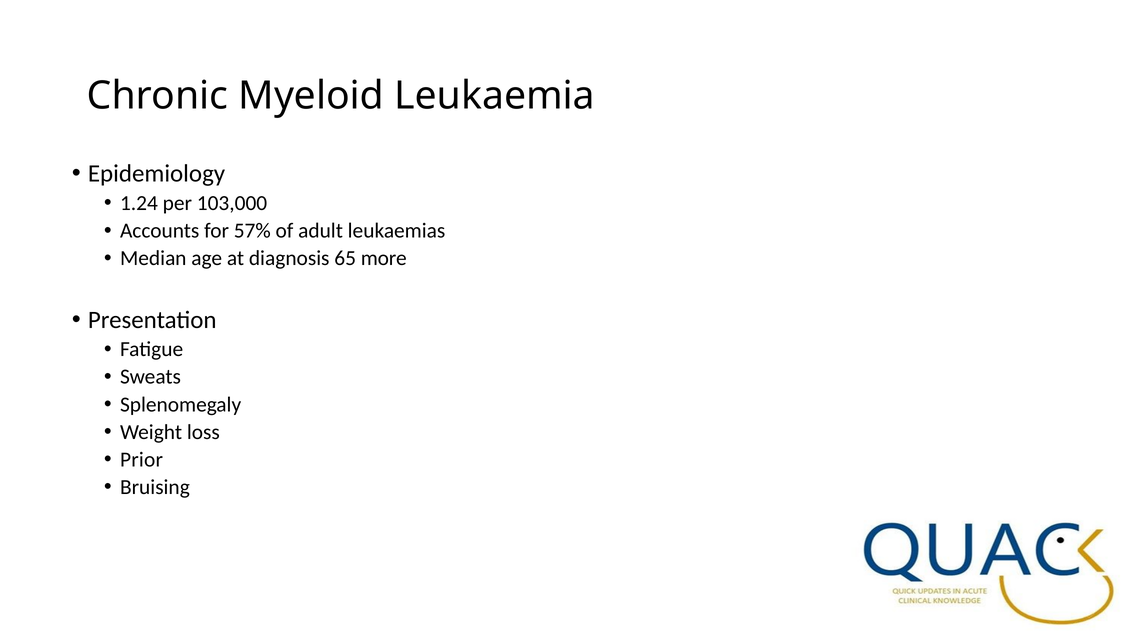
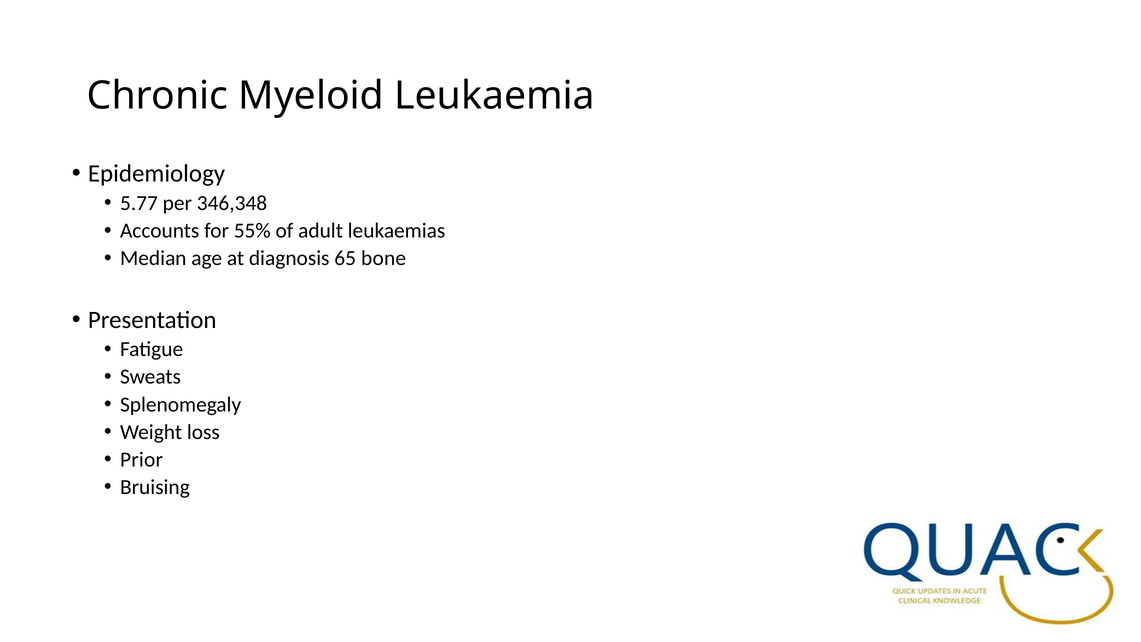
1.24: 1.24 -> 5.77
103,000: 103,000 -> 346,348
57%: 57% -> 55%
more: more -> bone
